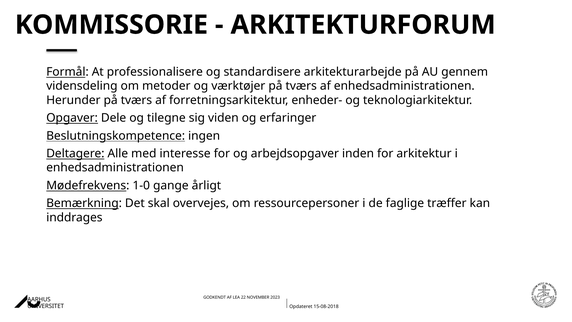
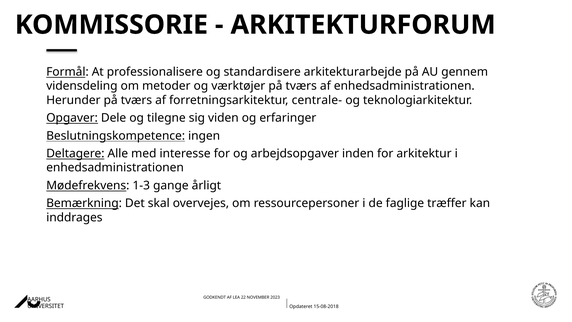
enheder-: enheder- -> centrale-
1-0: 1-0 -> 1-3
